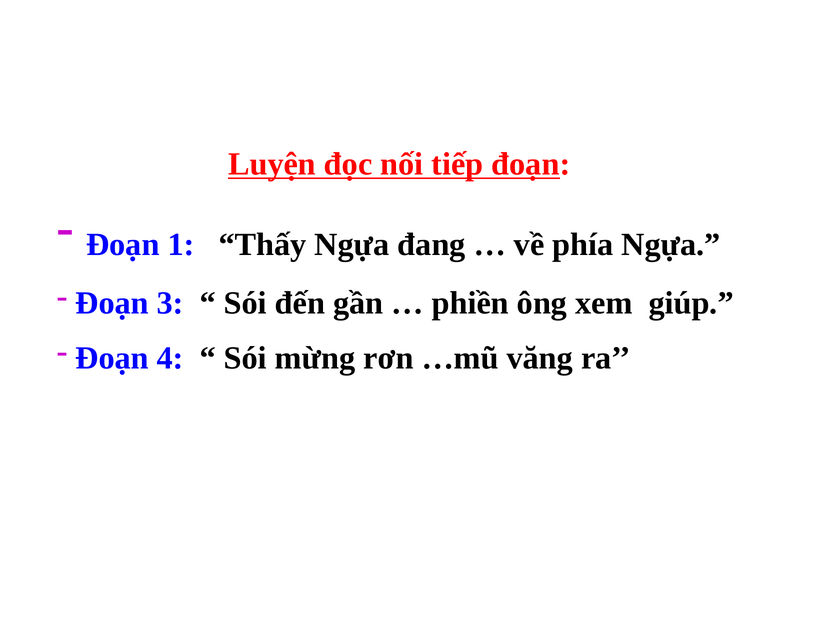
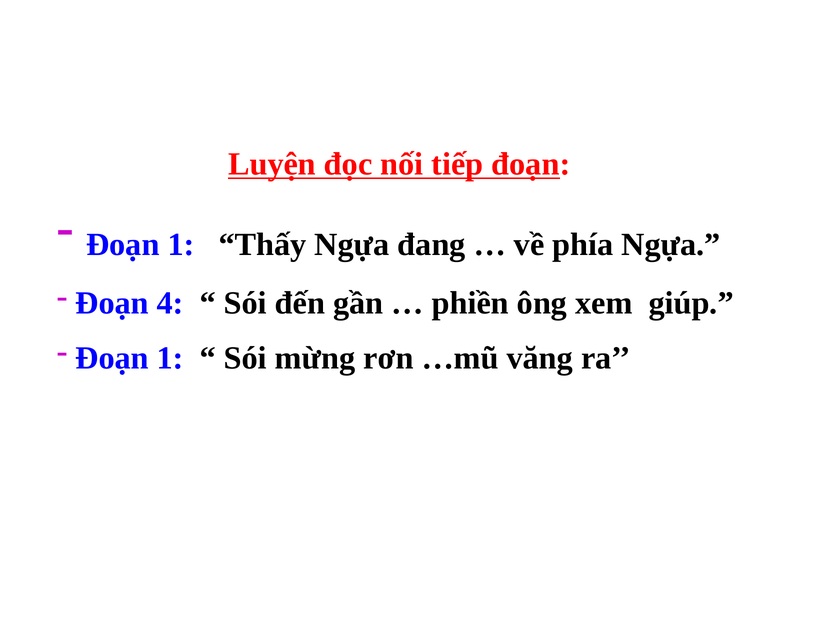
3: 3 -> 4
4 at (170, 358): 4 -> 1
